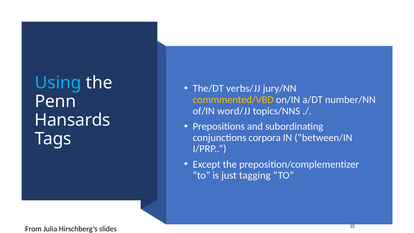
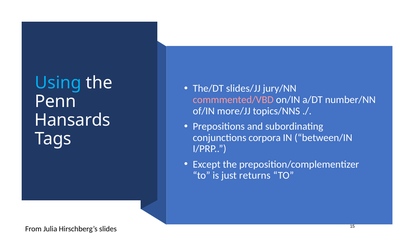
verbs/JJ: verbs/JJ -> slides/JJ
commmented/VBD colour: yellow -> pink
word/JJ: word/JJ -> more/JJ
tagging: tagging -> returns
